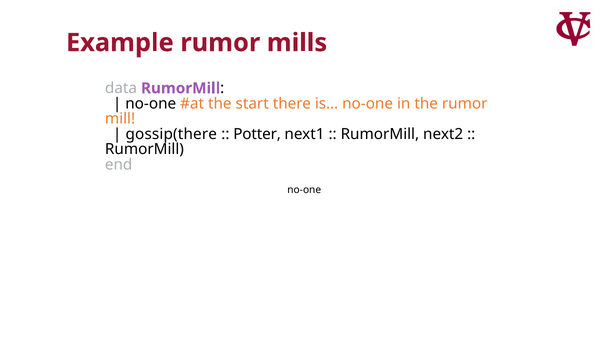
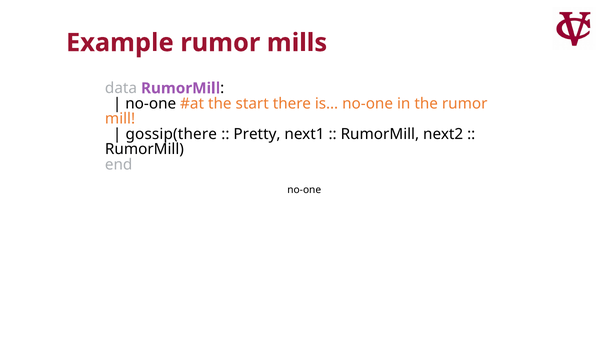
Potter: Potter -> Pretty
